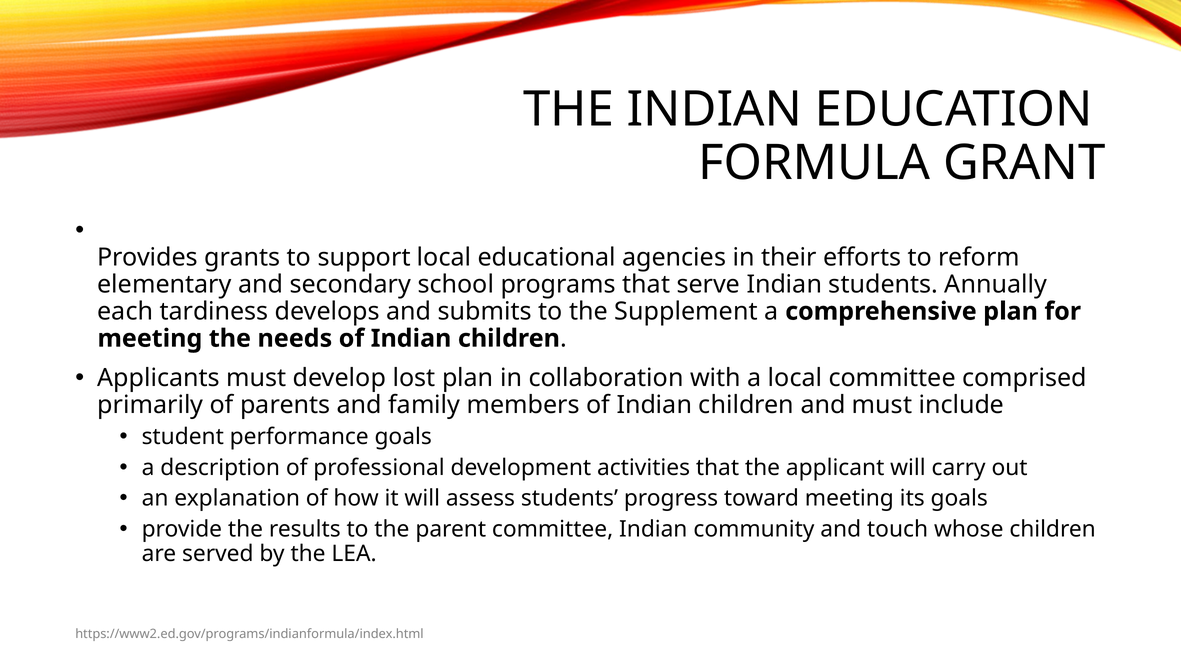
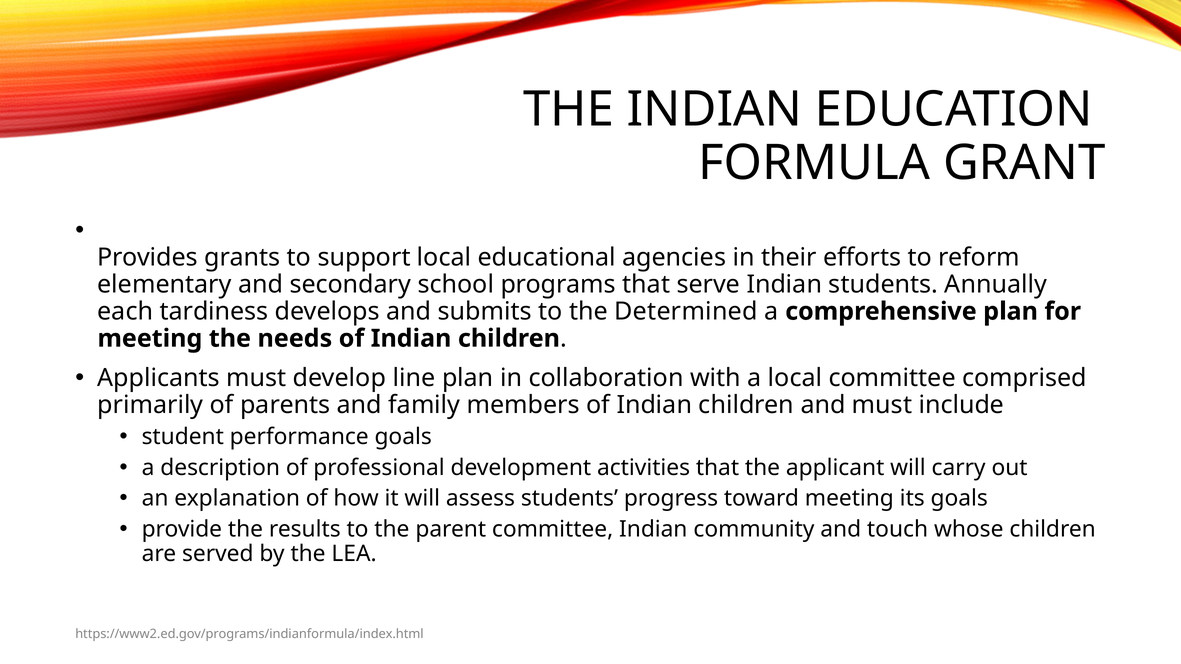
Supplement: Supplement -> Determined
lost: lost -> line
